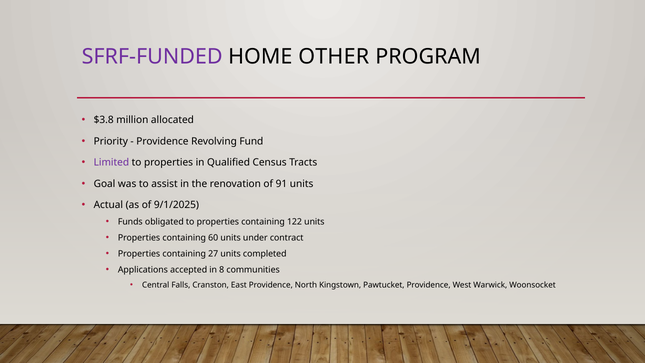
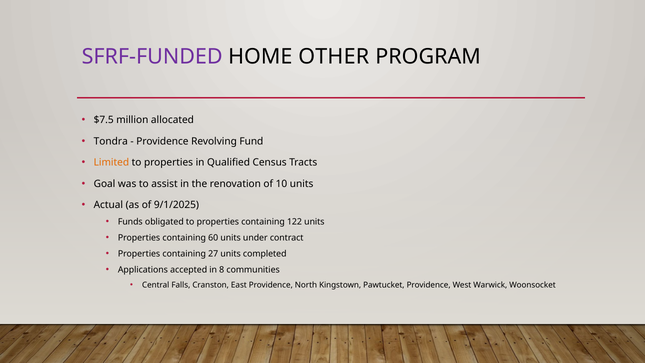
$3.8: $3.8 -> $7.5
Priority: Priority -> Tondra
Limited colour: purple -> orange
91: 91 -> 10
